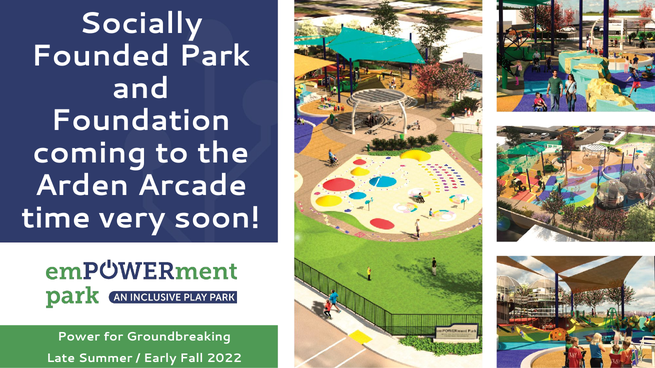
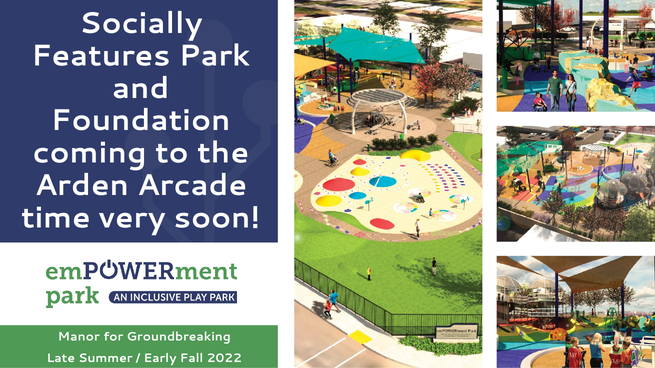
Founded: Founded -> Features
Power: Power -> Manor
